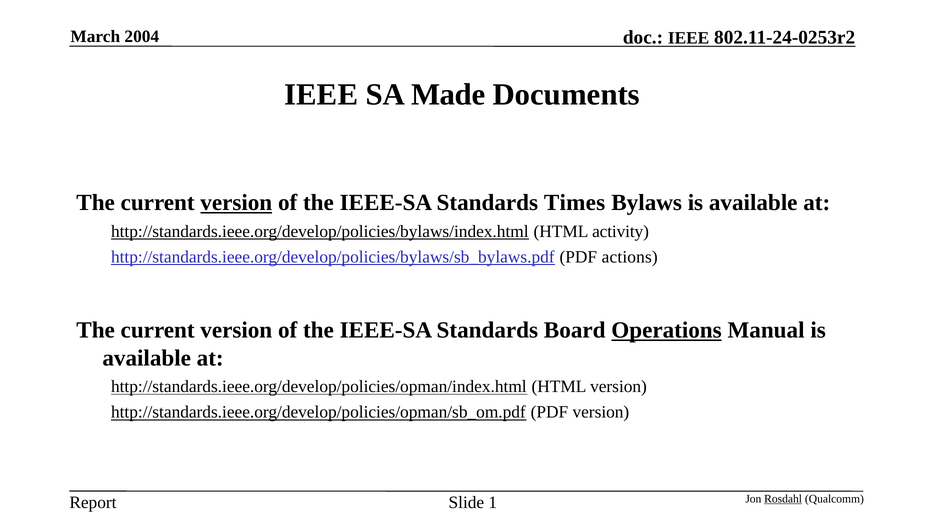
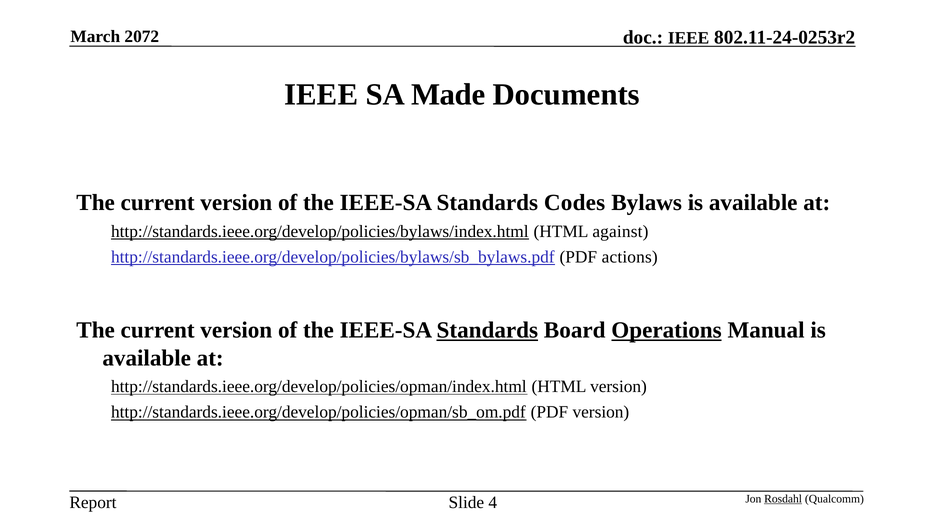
2004: 2004 -> 2072
version at (236, 203) underline: present -> none
Times: Times -> Codes
activity: activity -> against
Standards at (487, 330) underline: none -> present
1: 1 -> 4
